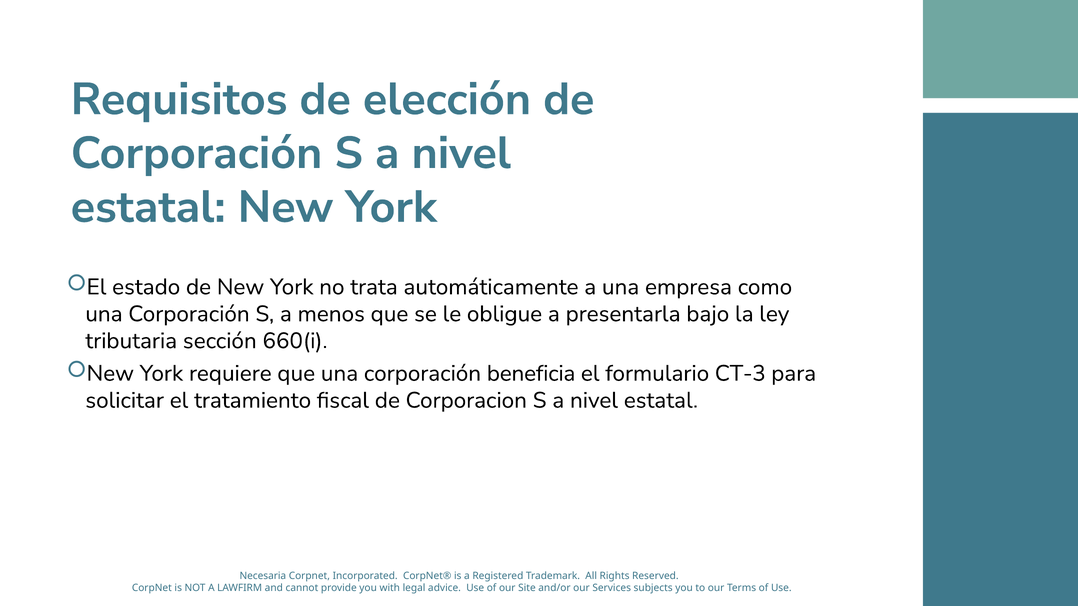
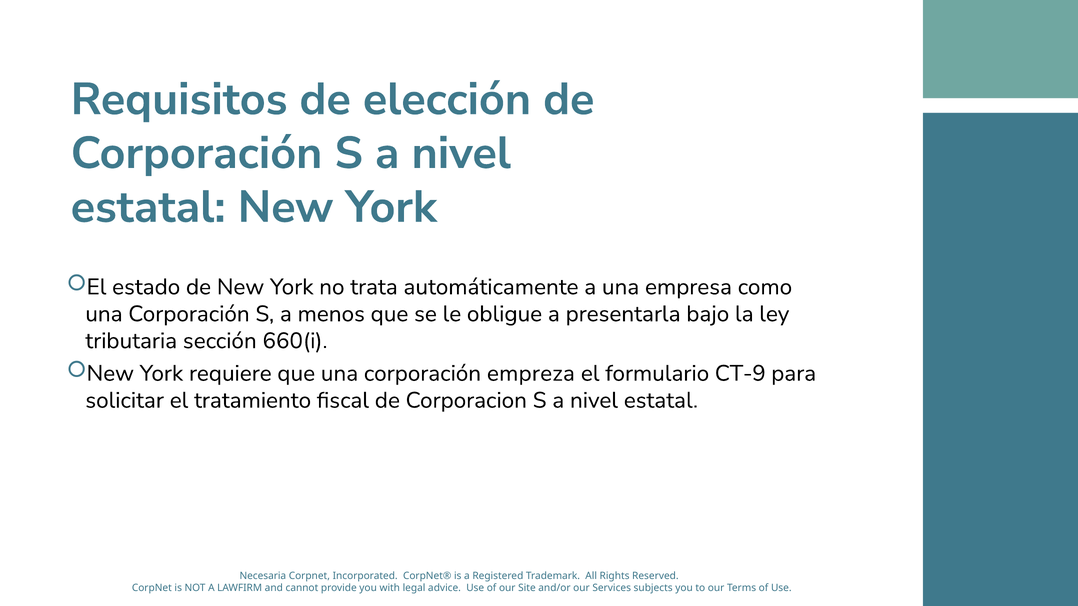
beneficia: beneficia -> empreza
CT-3: CT-3 -> CT-9
